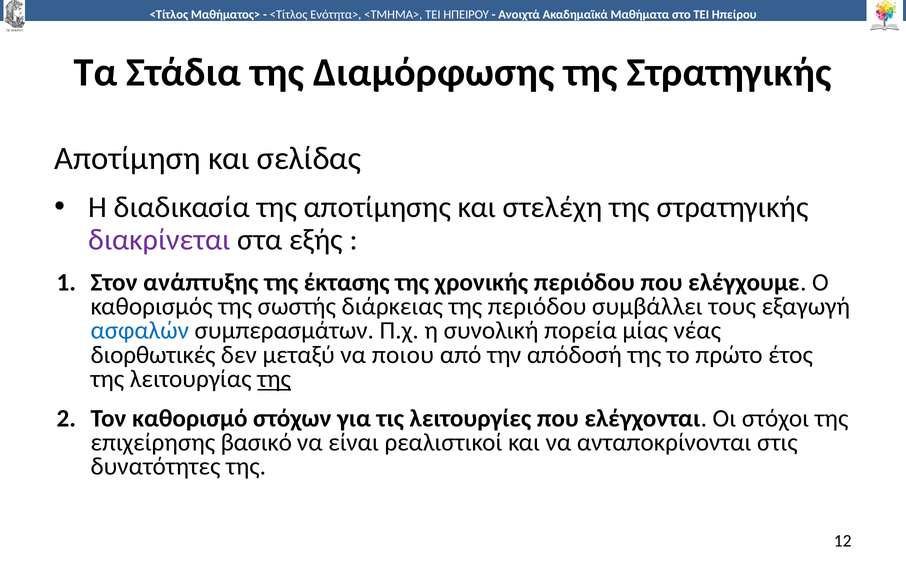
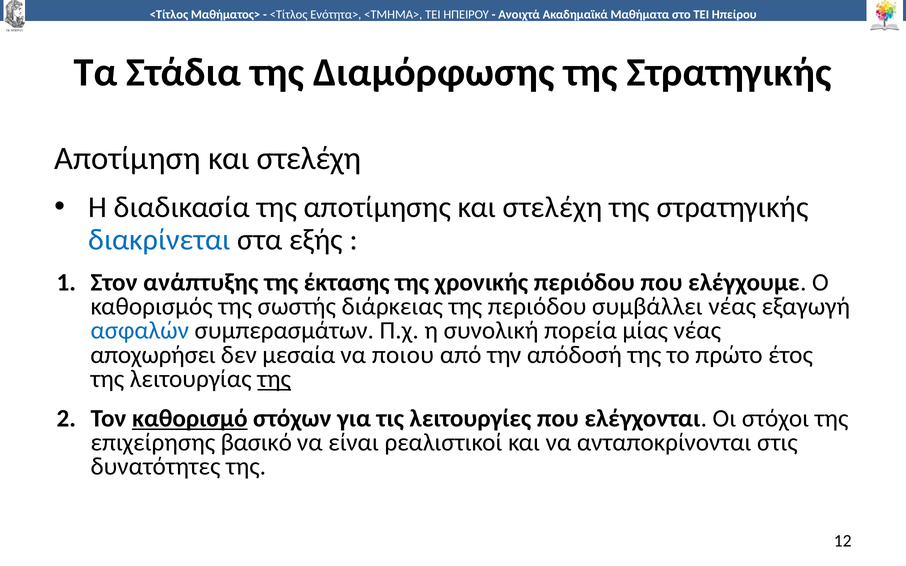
Αποτίμηση και σελίδας: σελίδας -> στελέχη
διακρίνεται colour: purple -> blue
συμβάλλει τους: τους -> νέας
διορθωτικές: διορθωτικές -> αποχωρήσει
μεταξύ: μεταξύ -> μεσαία
καθορισμό underline: none -> present
